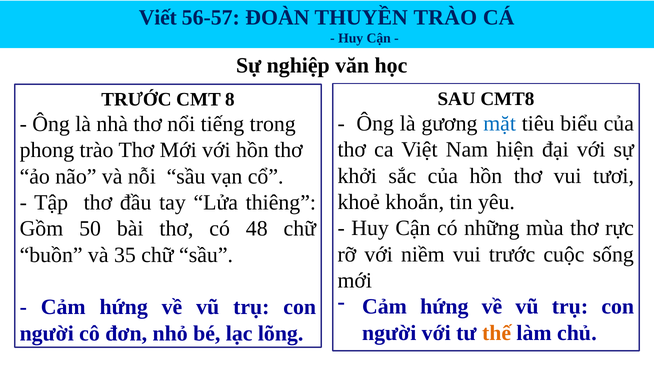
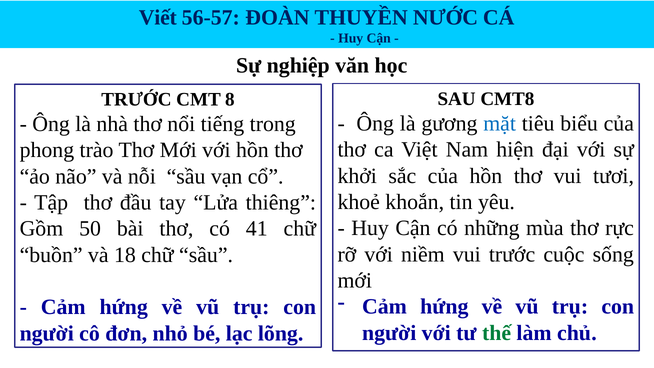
THUYỀN TRÀO: TRÀO -> NƯỚC
48: 48 -> 41
35: 35 -> 18
thế colour: orange -> green
